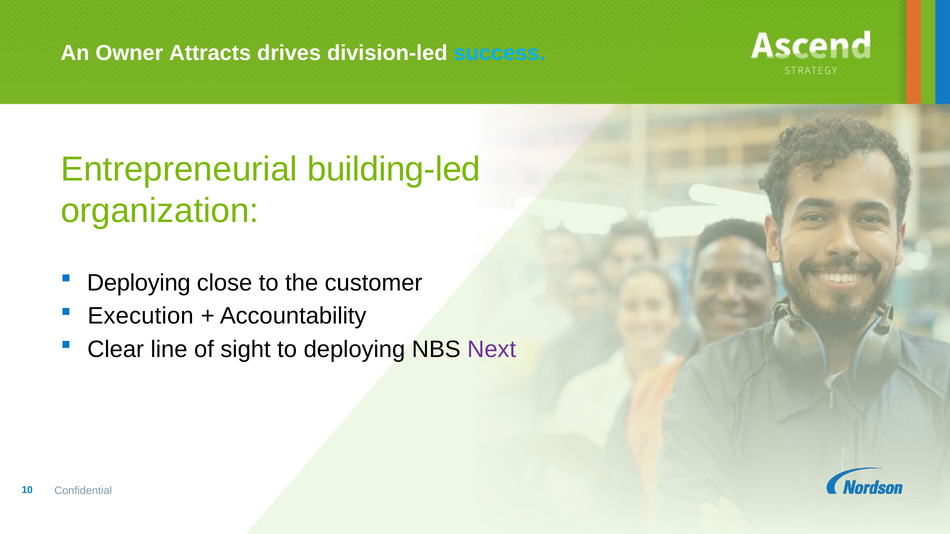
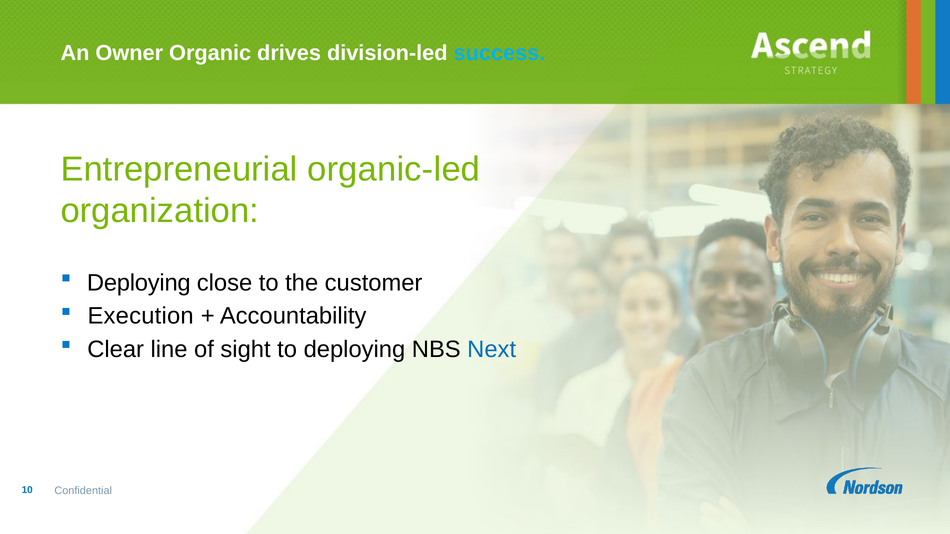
Attracts: Attracts -> Organic
building-led: building-led -> organic-led
Next colour: purple -> blue
